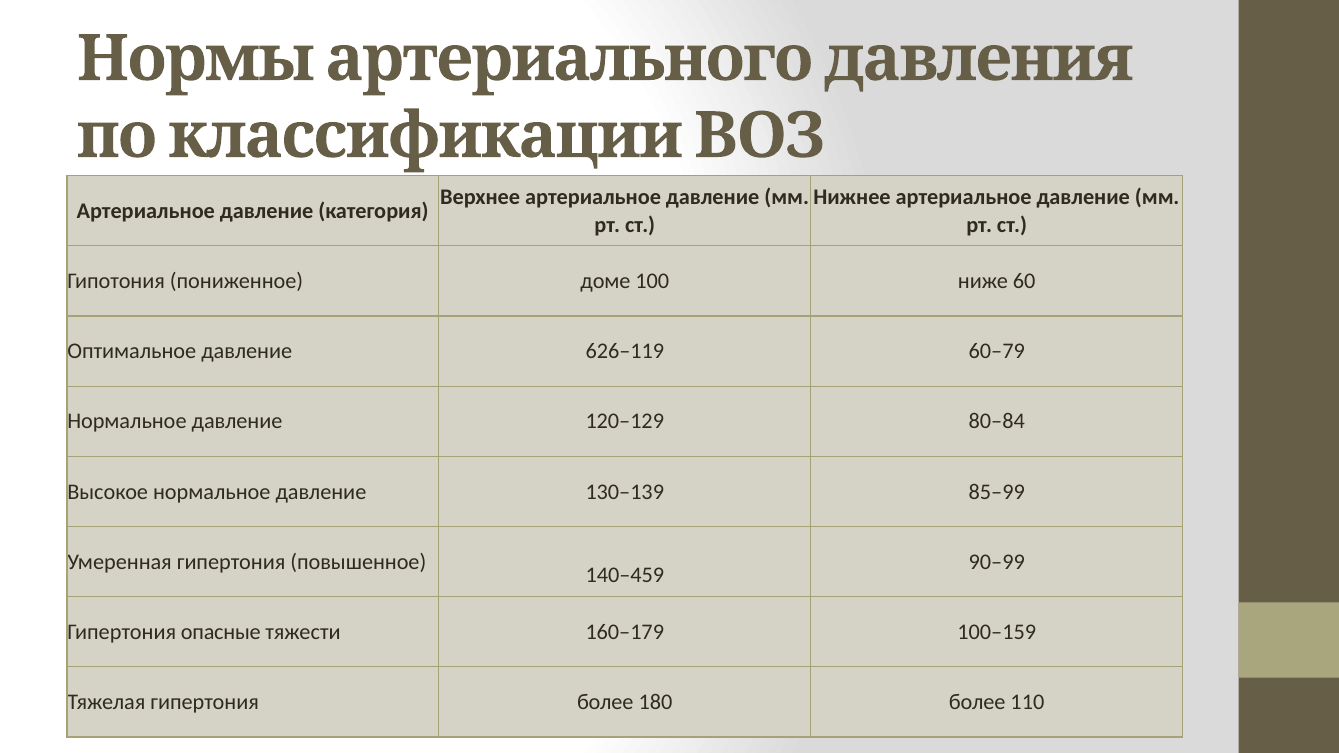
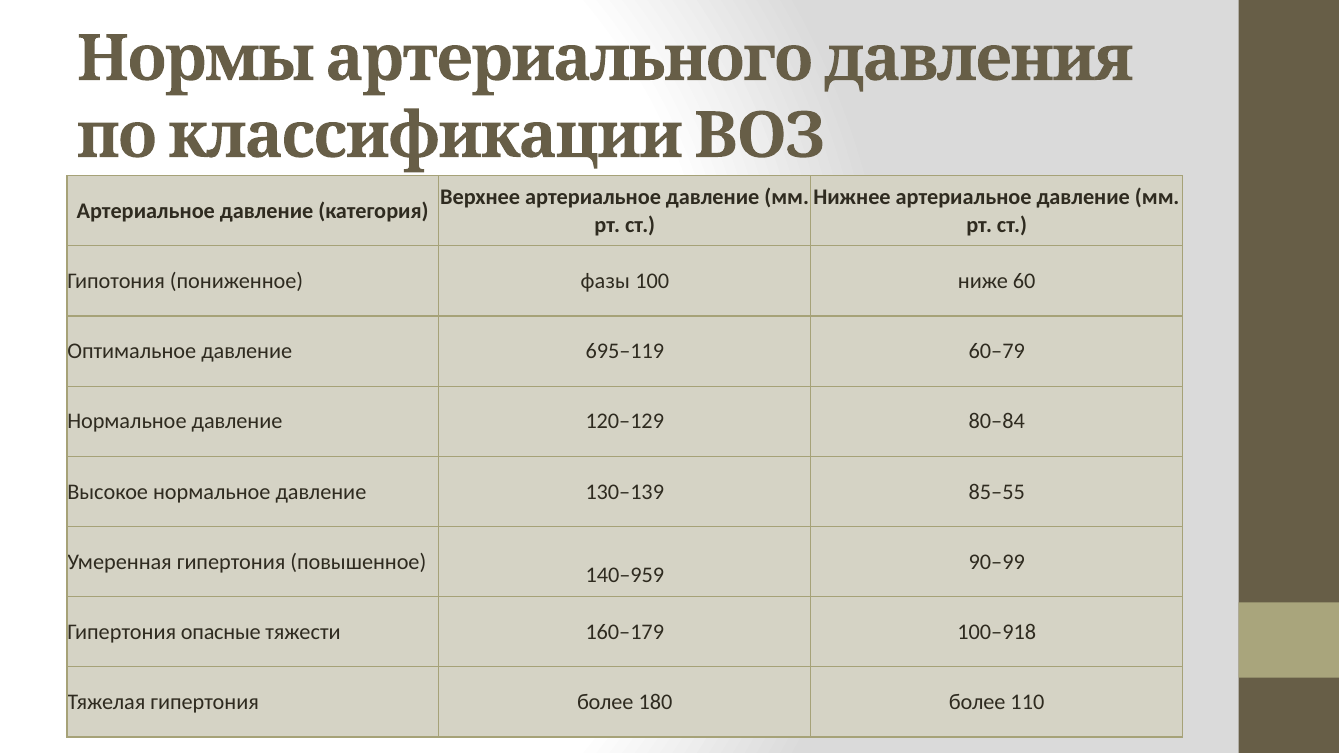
доме: доме -> фазы
626–119: 626–119 -> 695–119
85–99: 85–99 -> 85–55
140–459: 140–459 -> 140–959
100–159: 100–159 -> 100–918
